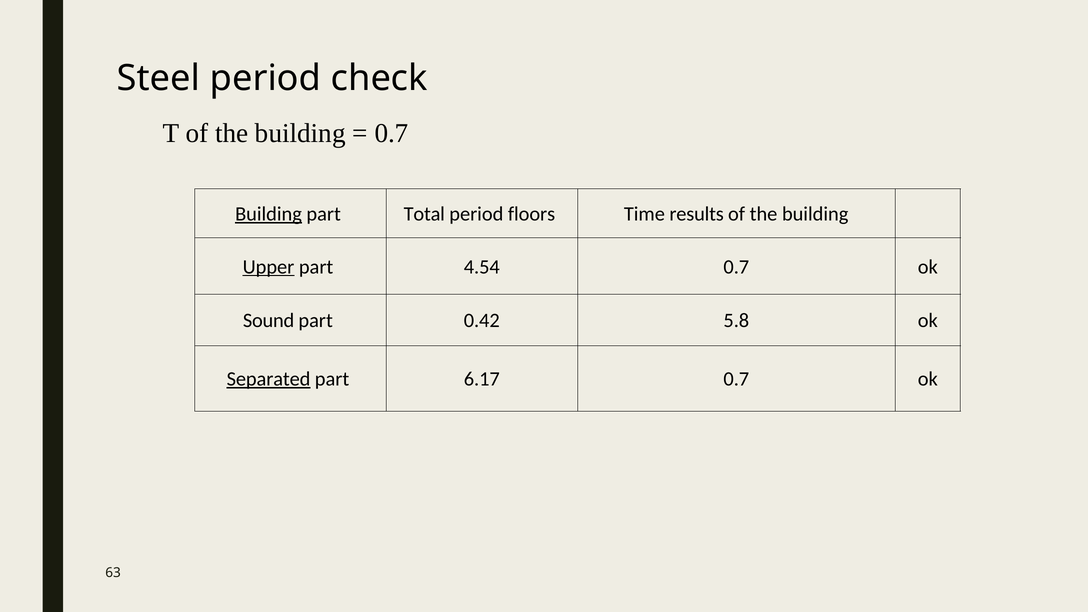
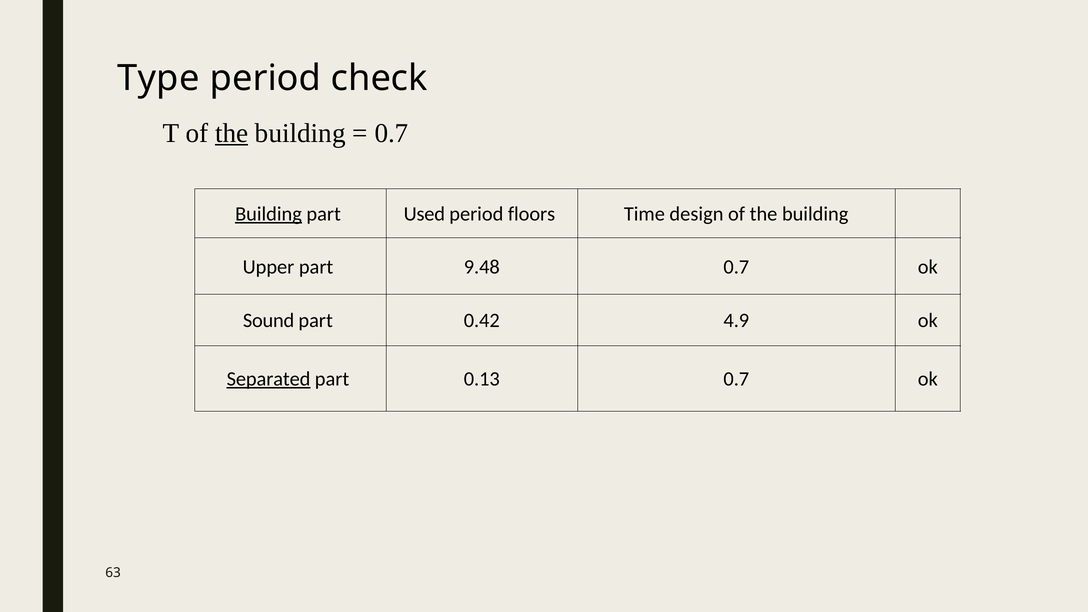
Steel: Steel -> Type
the at (232, 133) underline: none -> present
Total: Total -> Used
results: results -> design
Upper underline: present -> none
4.54: 4.54 -> 9.48
5.8: 5.8 -> 4.9
6.17: 6.17 -> 0.13
